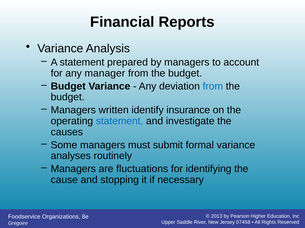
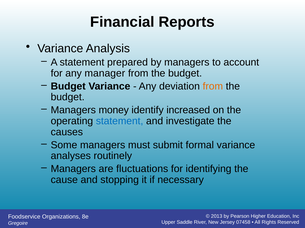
from at (213, 86) colour: blue -> orange
written: written -> money
insurance: insurance -> increased
